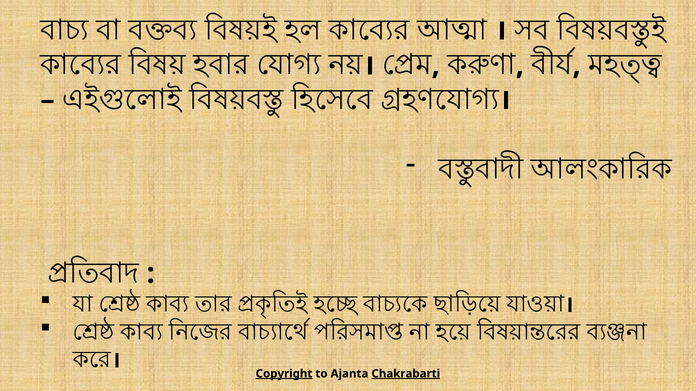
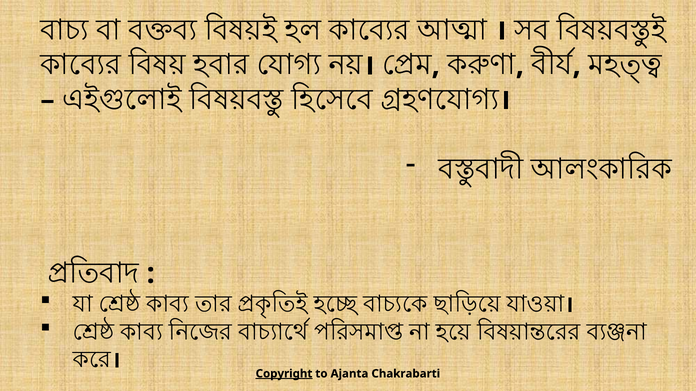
Chakrabarti underline: present -> none
